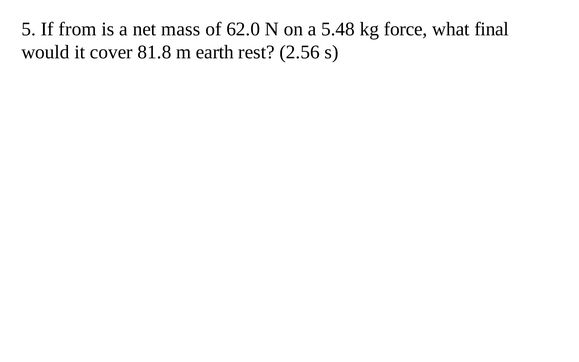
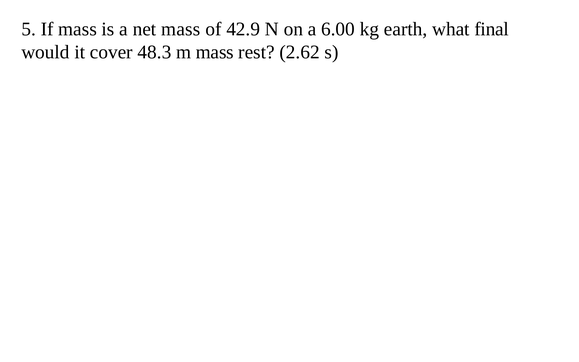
If from: from -> mass
62.0: 62.0 -> 42.9
5.48: 5.48 -> 6.00
force: force -> earth
81.8: 81.8 -> 48.3
m earth: earth -> mass
2.56: 2.56 -> 2.62
